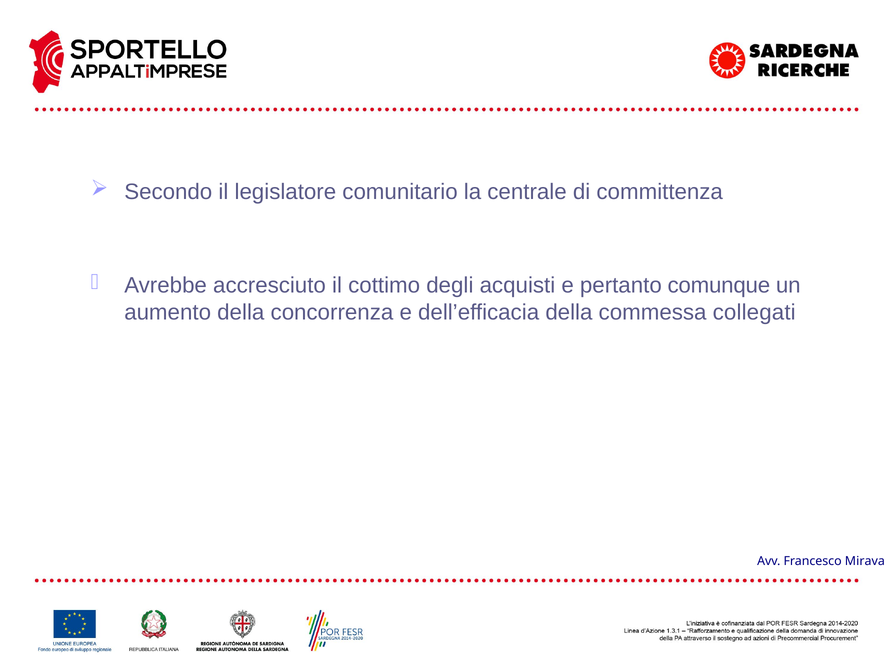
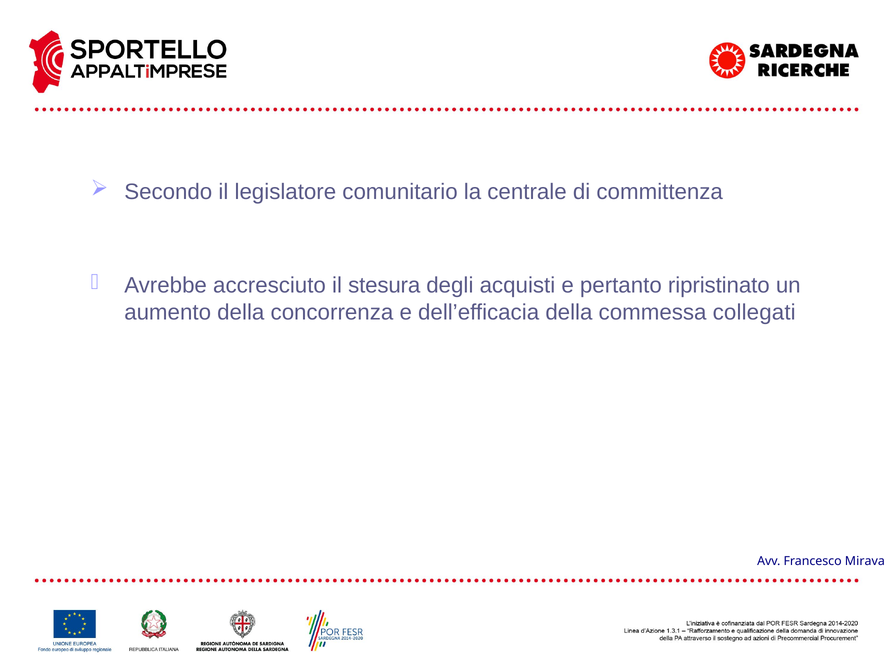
cottimo: cottimo -> stesura
comunque: comunque -> ripristinato
